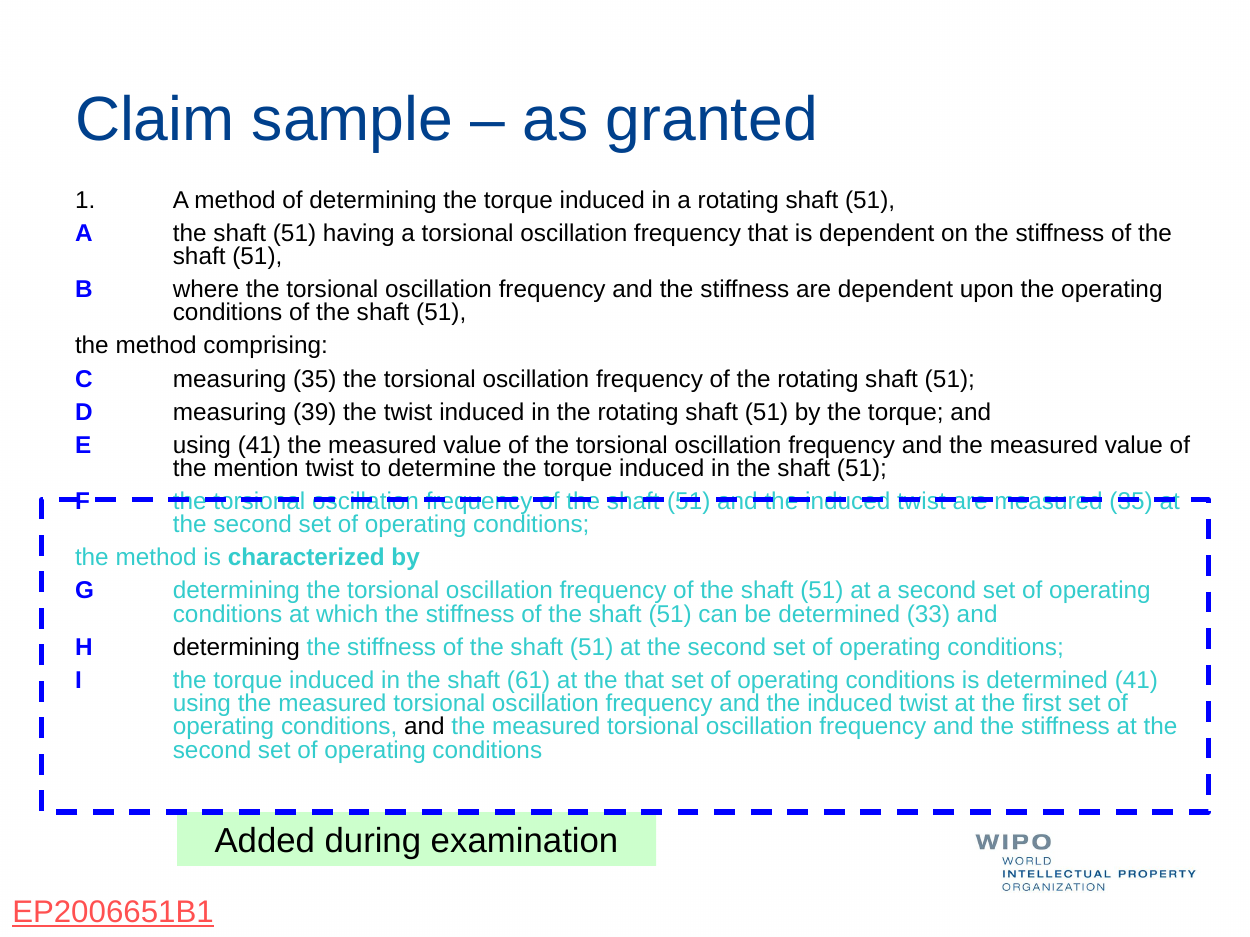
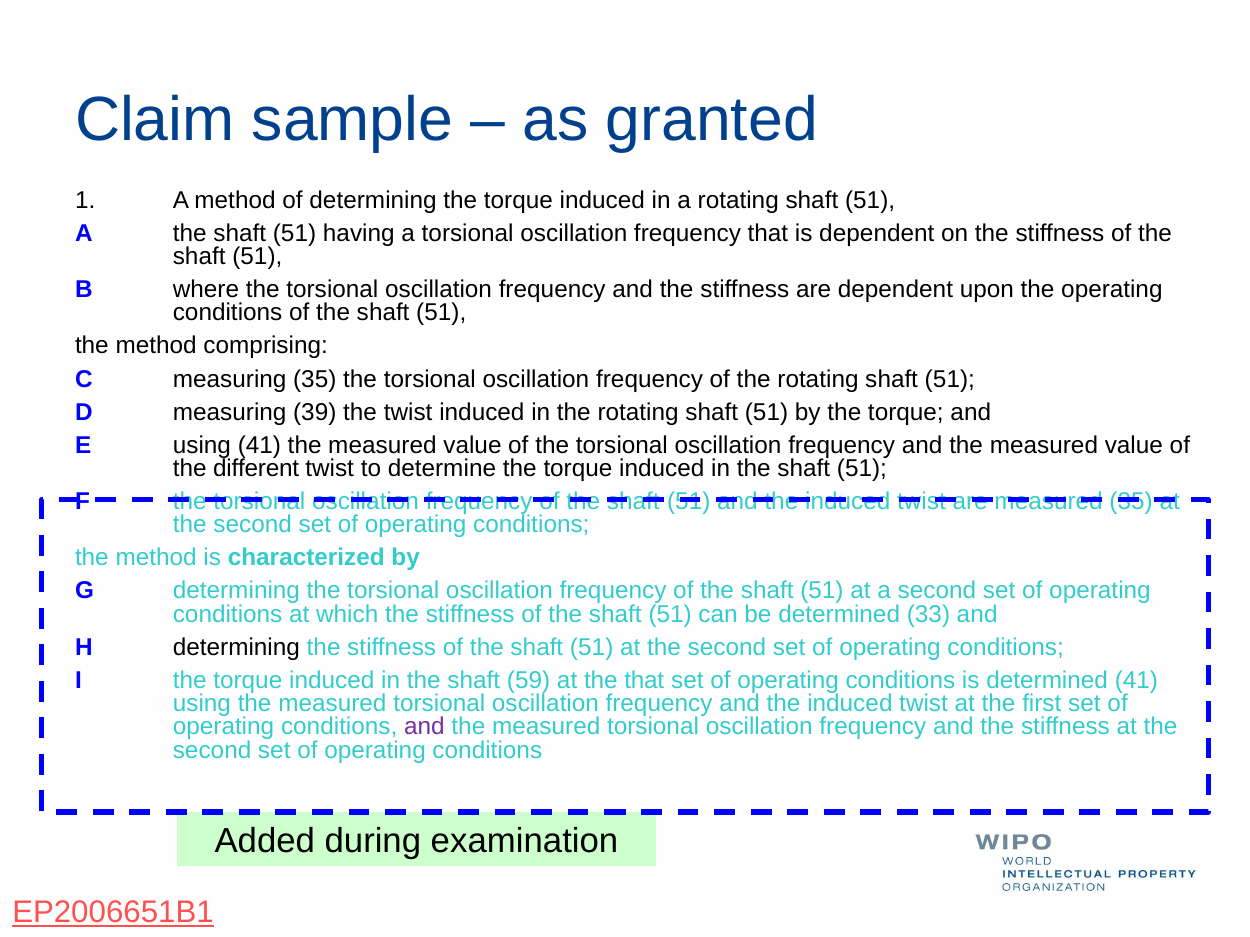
mention: mention -> different
61: 61 -> 59
and at (424, 727) colour: black -> purple
